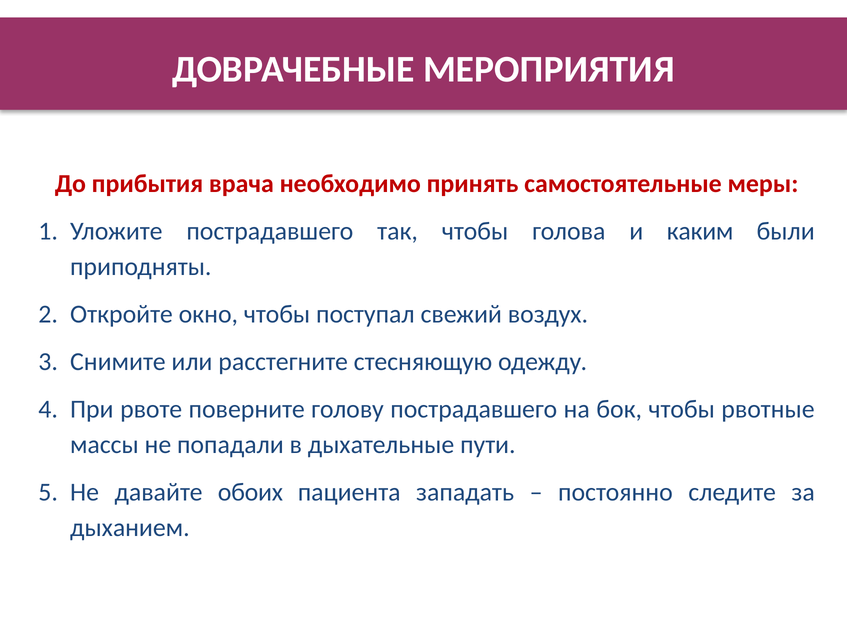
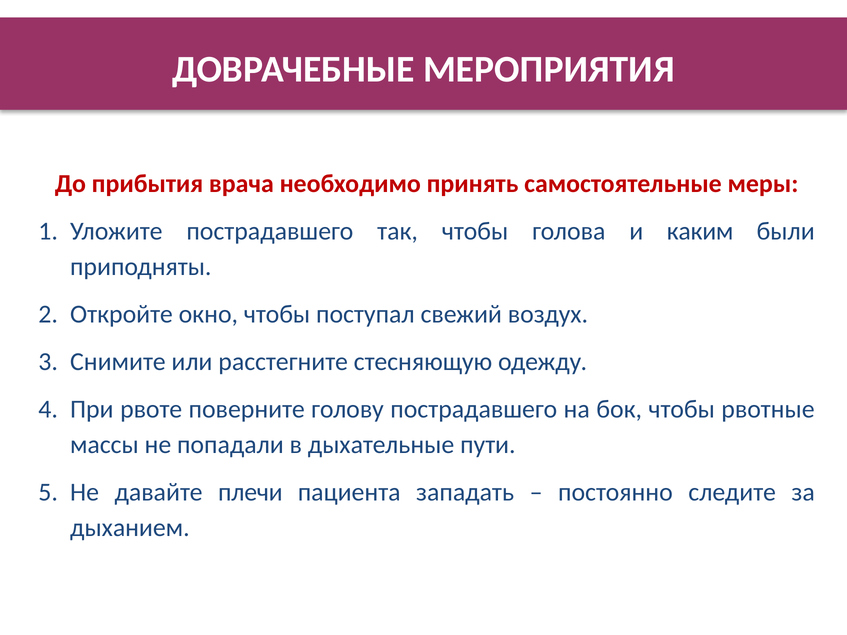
обоих: обоих -> плечи
